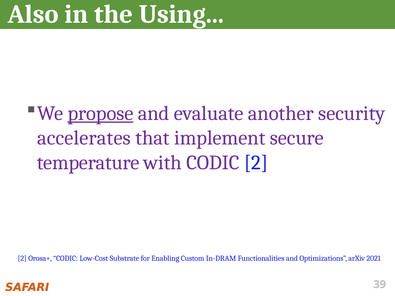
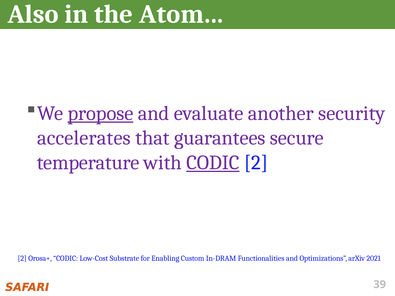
Using: Using -> Atom
implement: implement -> guarantees
CODIC at (213, 163) underline: none -> present
